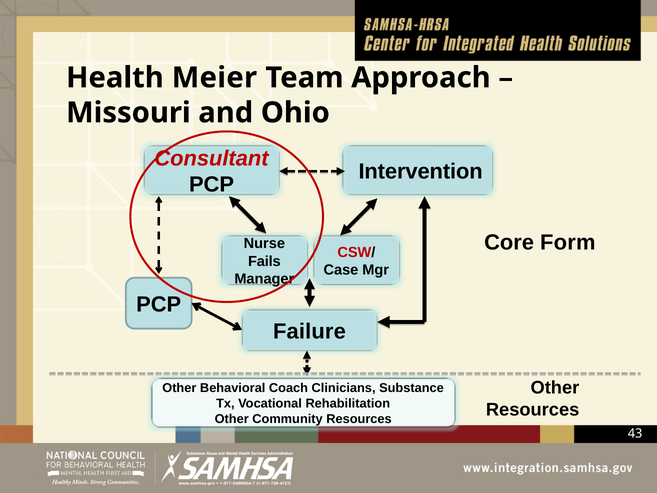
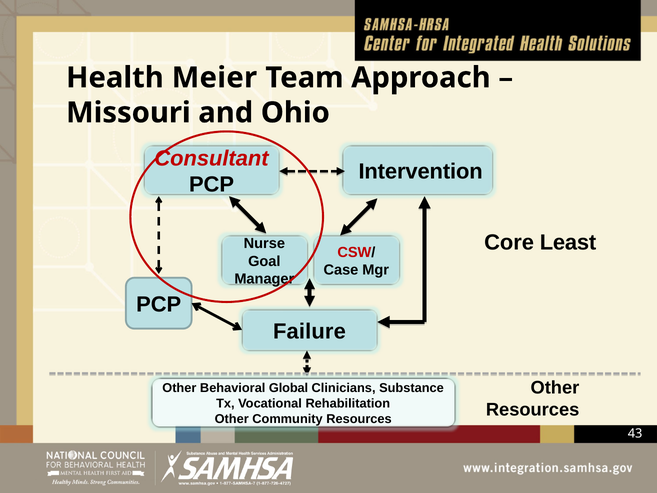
Form: Form -> Least
Fails: Fails -> Goal
Coach: Coach -> Global
